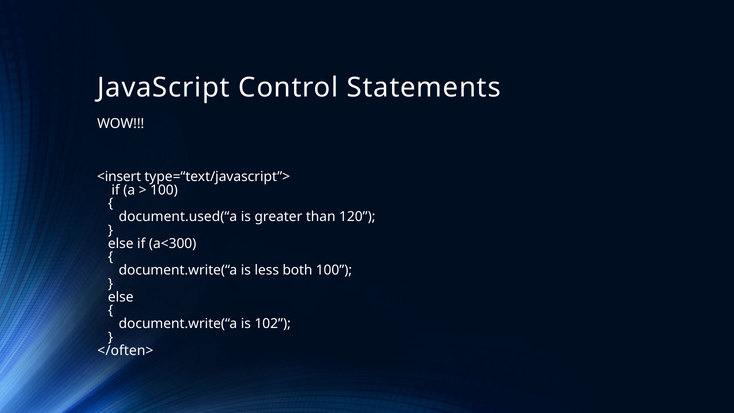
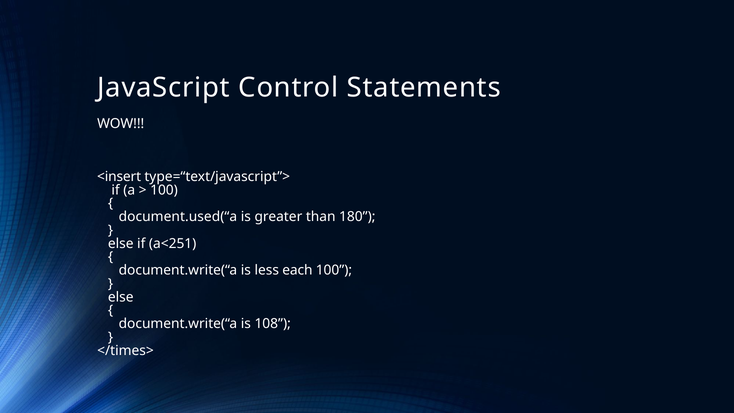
120: 120 -> 180
a<300: a<300 -> a<251
both: both -> each
102: 102 -> 108
</often>: </often> -> </times>
